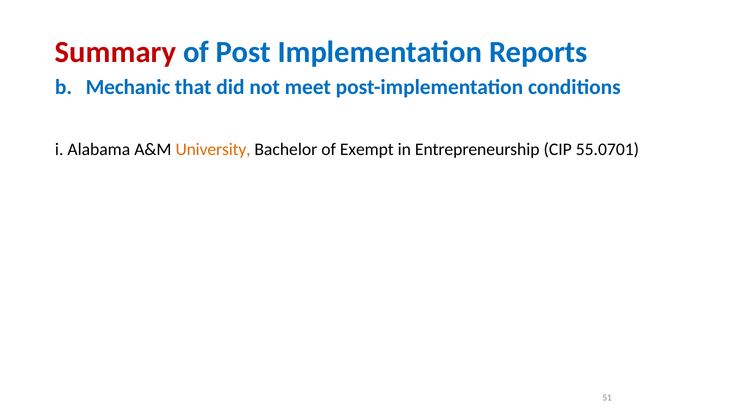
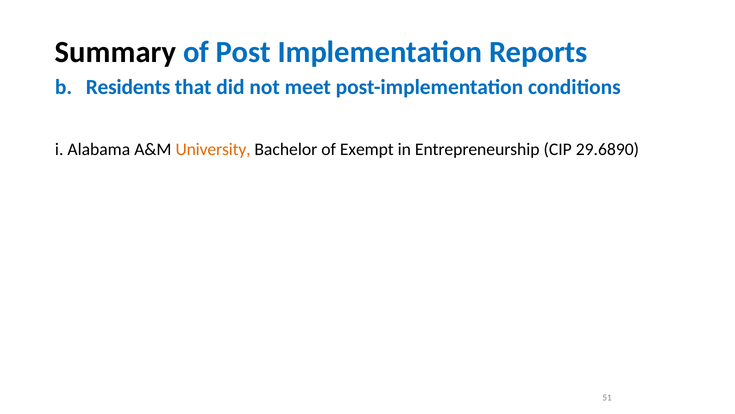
Summary colour: red -> black
Mechanic: Mechanic -> Residents
55.0701: 55.0701 -> 29.6890
